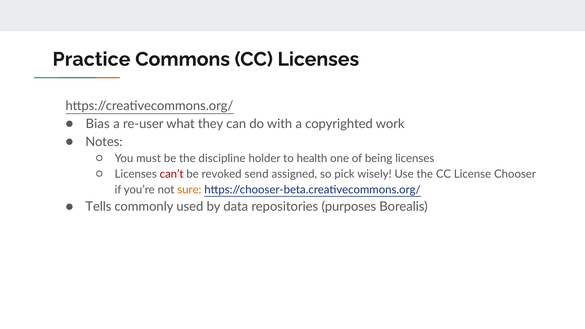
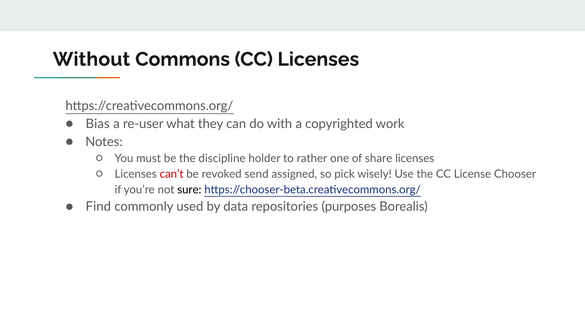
Practice: Practice -> Without
health: health -> rather
being: being -> share
sure colour: orange -> black
Tells: Tells -> Find
